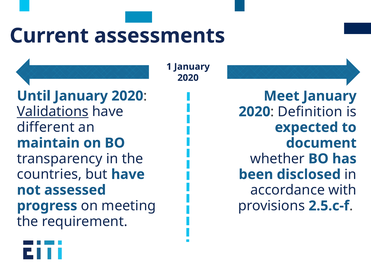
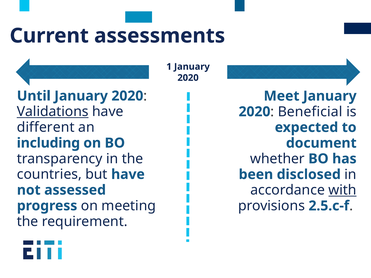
Definition: Definition -> Beneficial
maintain: maintain -> including
with underline: none -> present
